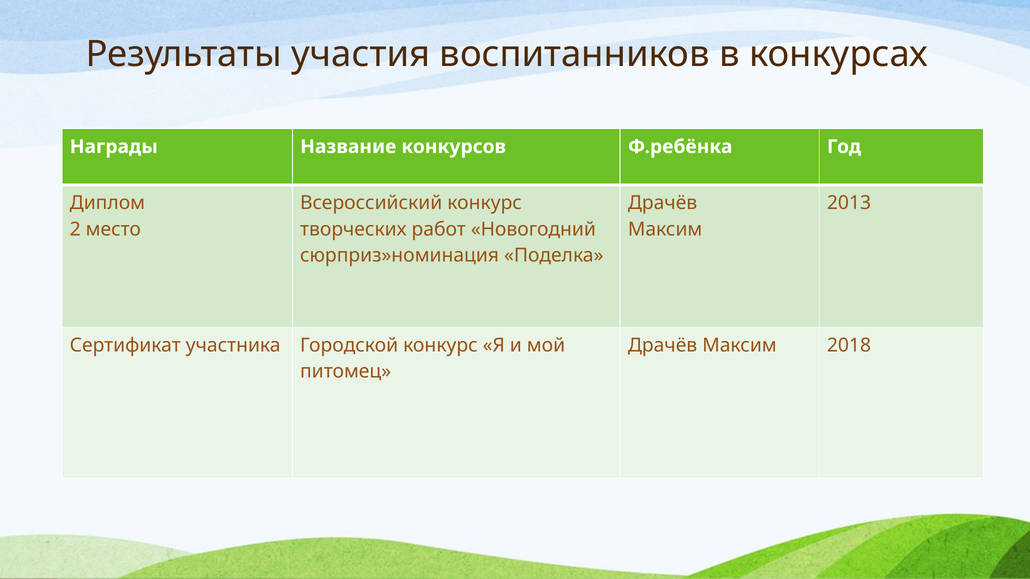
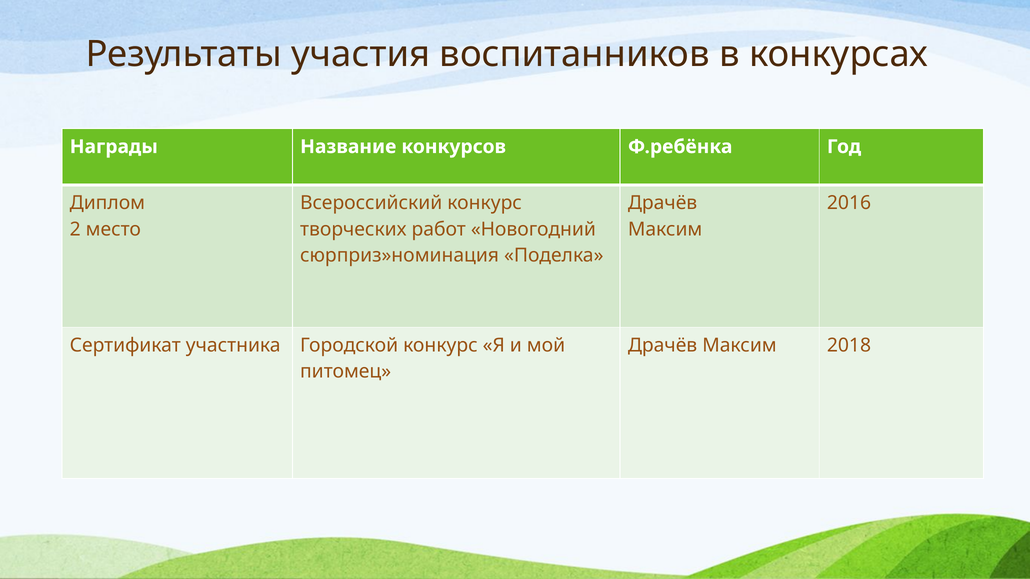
2013: 2013 -> 2016
